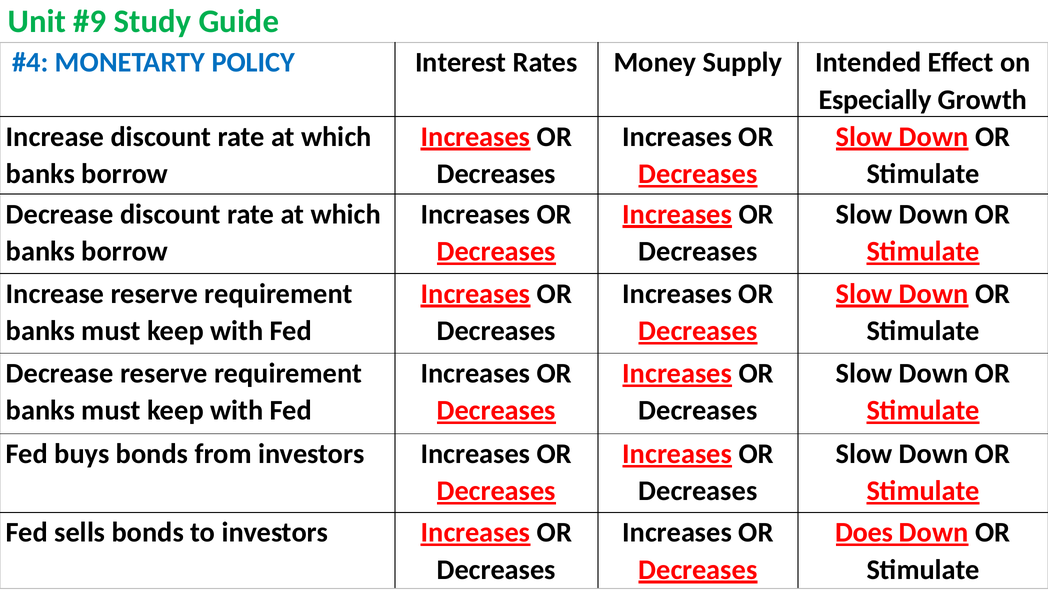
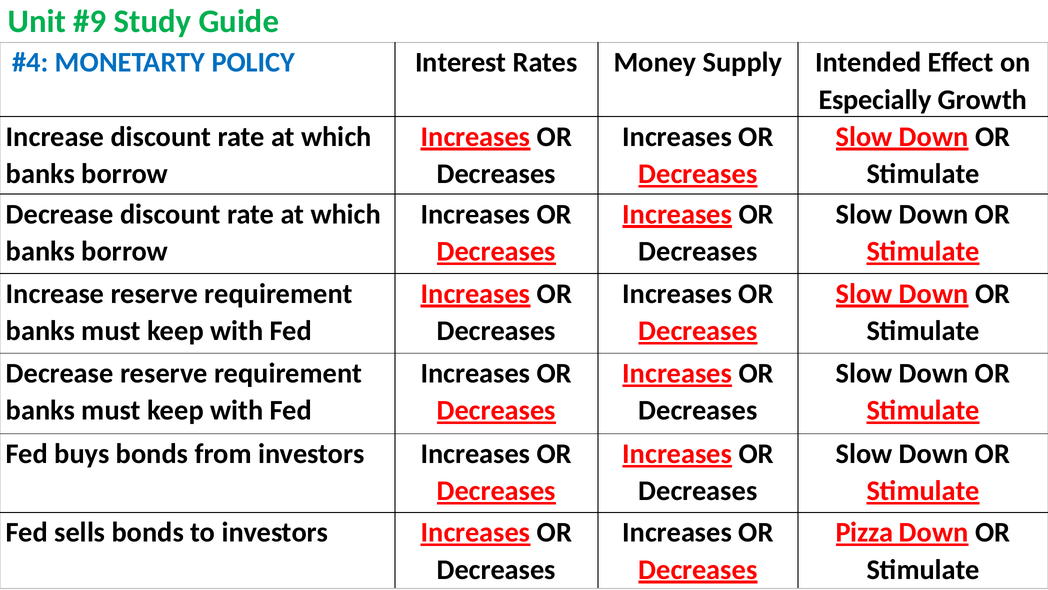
Does: Does -> Pizza
